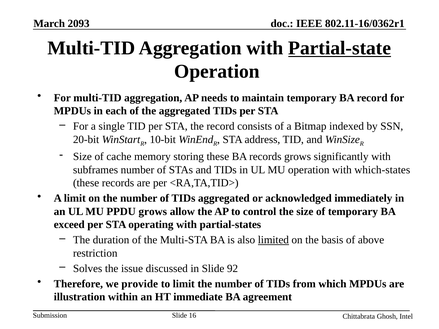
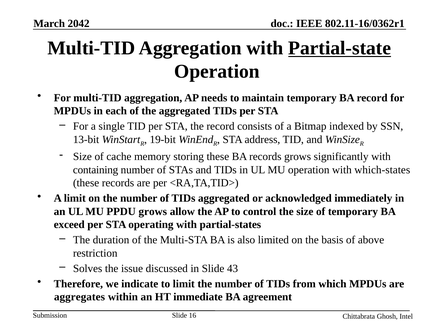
2093: 2093 -> 2042
20-bit: 20-bit -> 13-bit
10-bit: 10-bit -> 19-bit
subframes: subframes -> containing
limited underline: present -> none
92: 92 -> 43
provide: provide -> indicate
illustration: illustration -> aggregates
